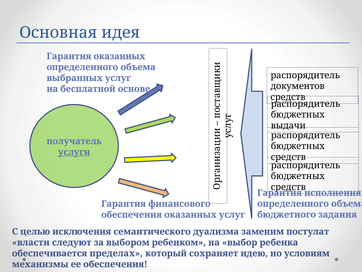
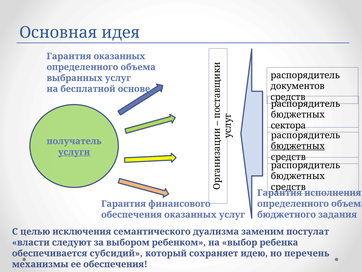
выдачи: выдачи -> сектора
бюджетных at (298, 146) underline: none -> present
пределах: пределах -> субсидий
условиям: условиям -> перечень
